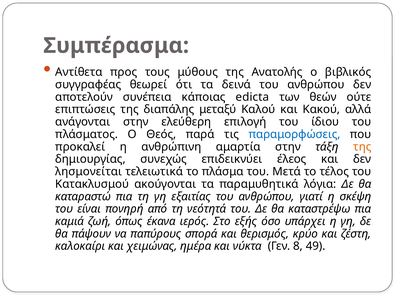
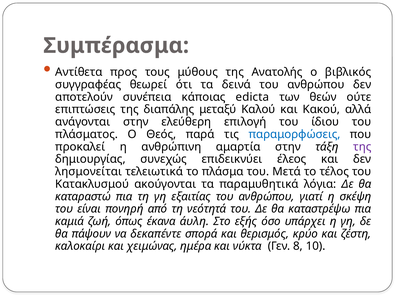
της at (362, 147) colour: orange -> purple
ιερός: ιερός -> άυλη
παπύρους: παπύρους -> δεκαπέντε
49: 49 -> 10
